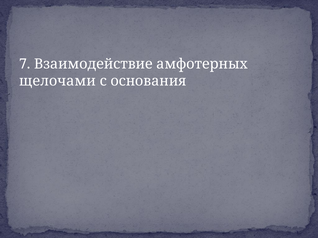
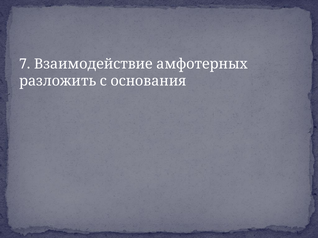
щелочами: щелочами -> разложить
